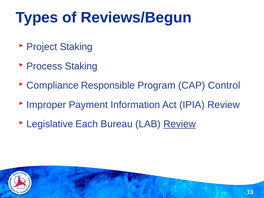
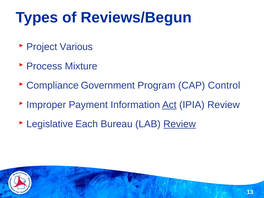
Project Staking: Staking -> Various
Process Staking: Staking -> Mixture
Responsible: Responsible -> Government
Act underline: none -> present
